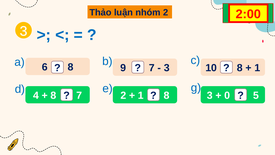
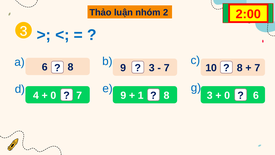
9 7: 7 -> 3
3 at (167, 68): 3 -> 7
1 at (257, 68): 1 -> 7
2 at (123, 95): 2 -> 9
0 5: 5 -> 6
8 at (53, 95): 8 -> 0
